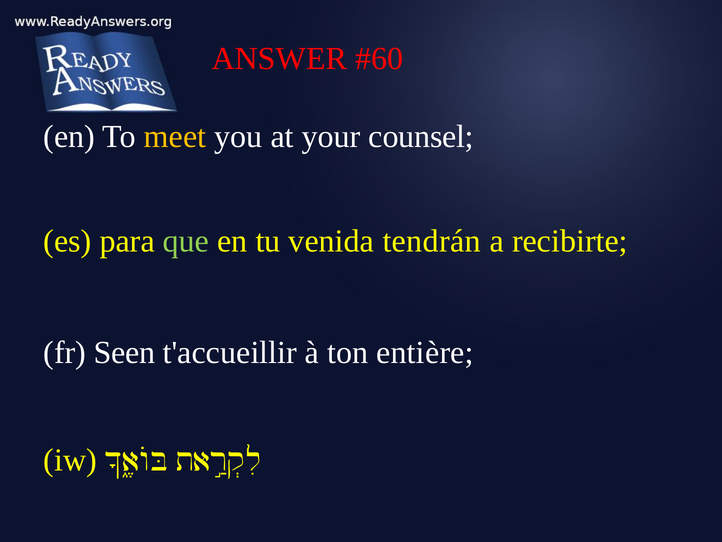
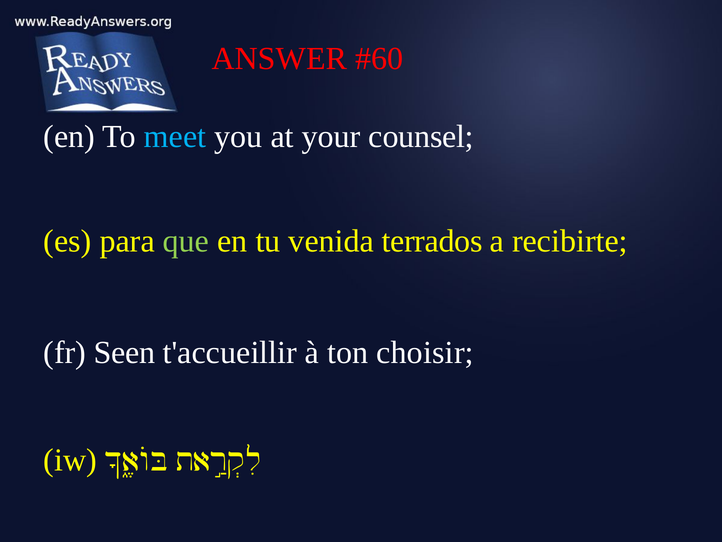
meet colour: yellow -> light blue
tendrán: tendrán -> terrados
entière: entière -> choisir
